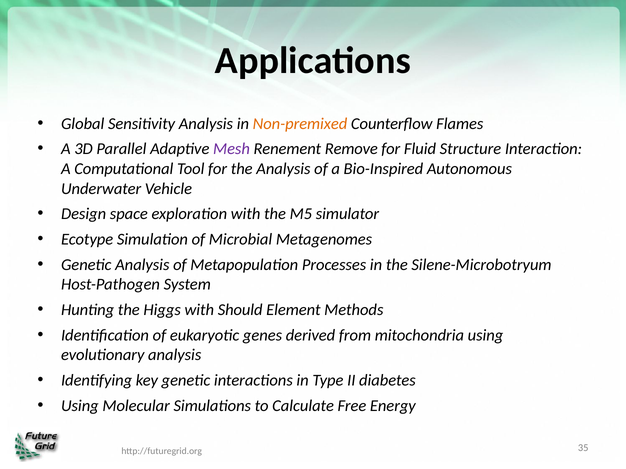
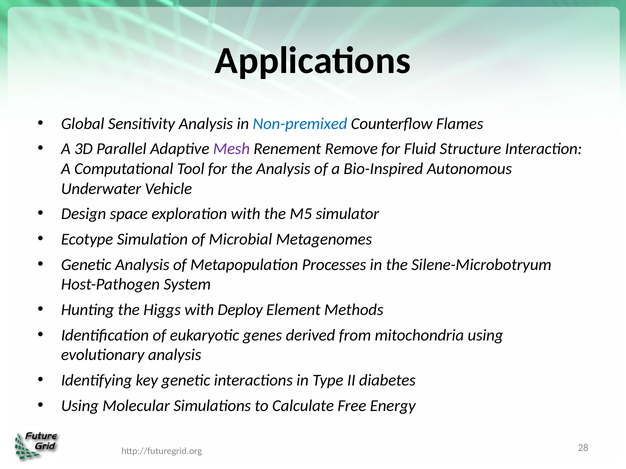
Non-premixed colour: orange -> blue
Should: Should -> Deploy
35: 35 -> 28
